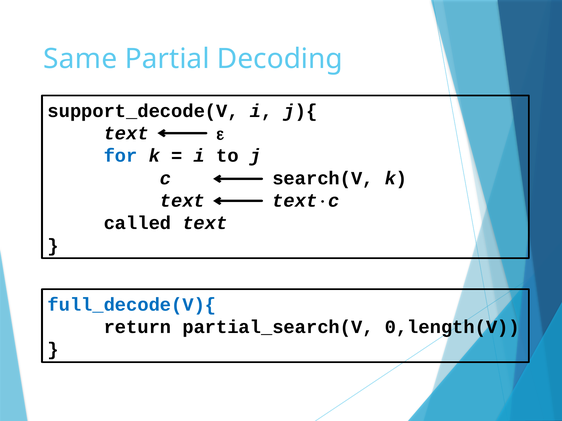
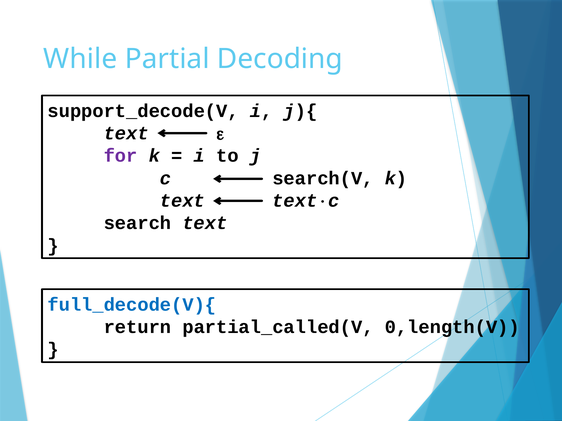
Same: Same -> While
for colour: blue -> purple
called: called -> search
partial_search(V: partial_search(V -> partial_called(V
